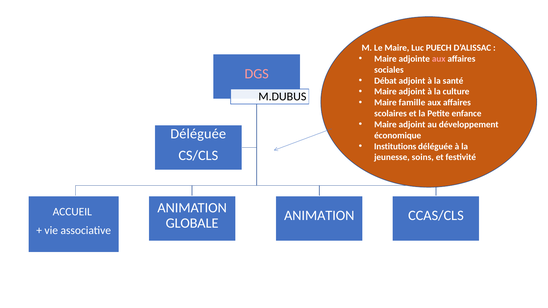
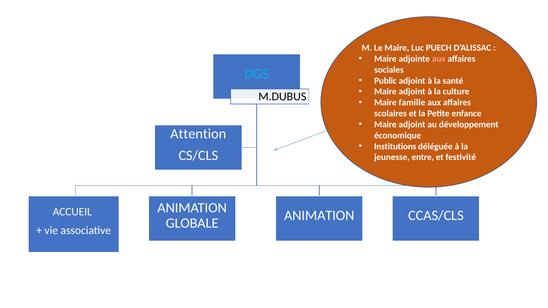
DGS colour: pink -> light blue
Débat: Débat -> Public
Déléguée at (198, 134): Déléguée -> Attention
soins: soins -> entre
